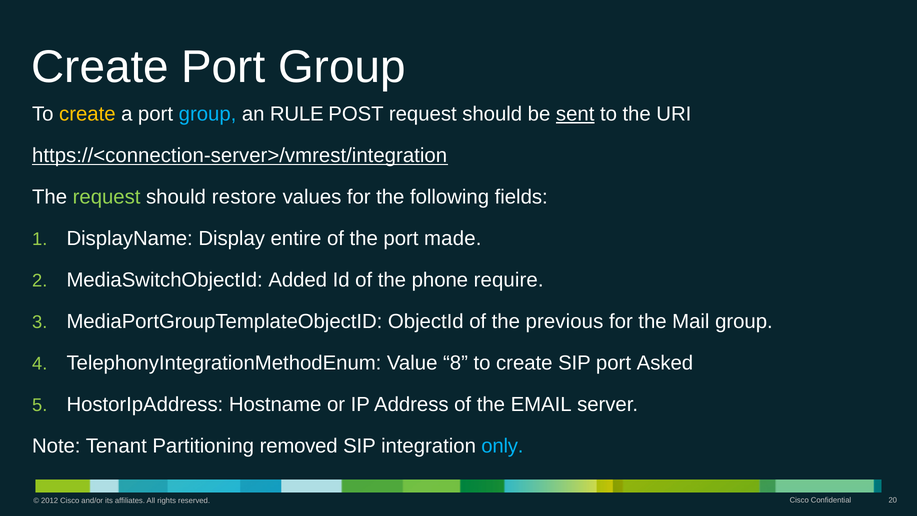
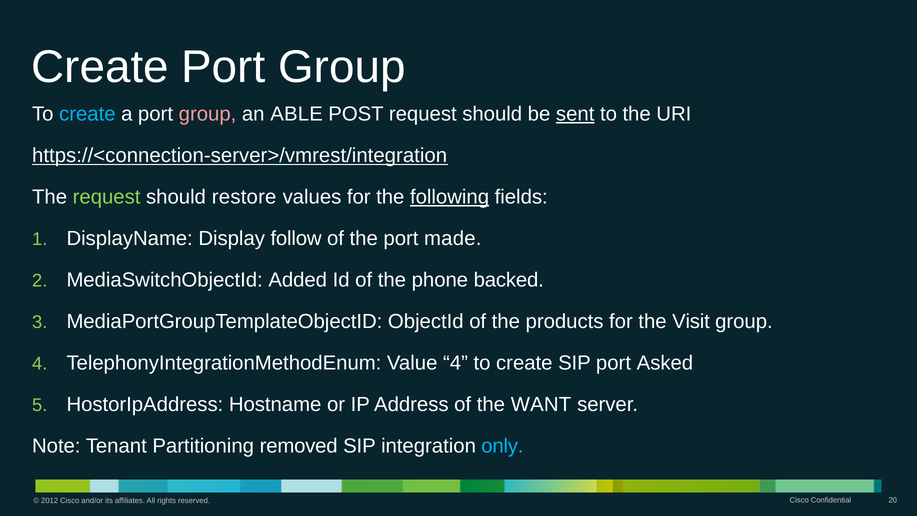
create at (87, 114) colour: yellow -> light blue
group at (208, 114) colour: light blue -> pink
RULE: RULE -> ABLE
following underline: none -> present
entire: entire -> follow
require: require -> backed
previous: previous -> products
Mail: Mail -> Visit
Value 8: 8 -> 4
EMAIL: EMAIL -> WANT
